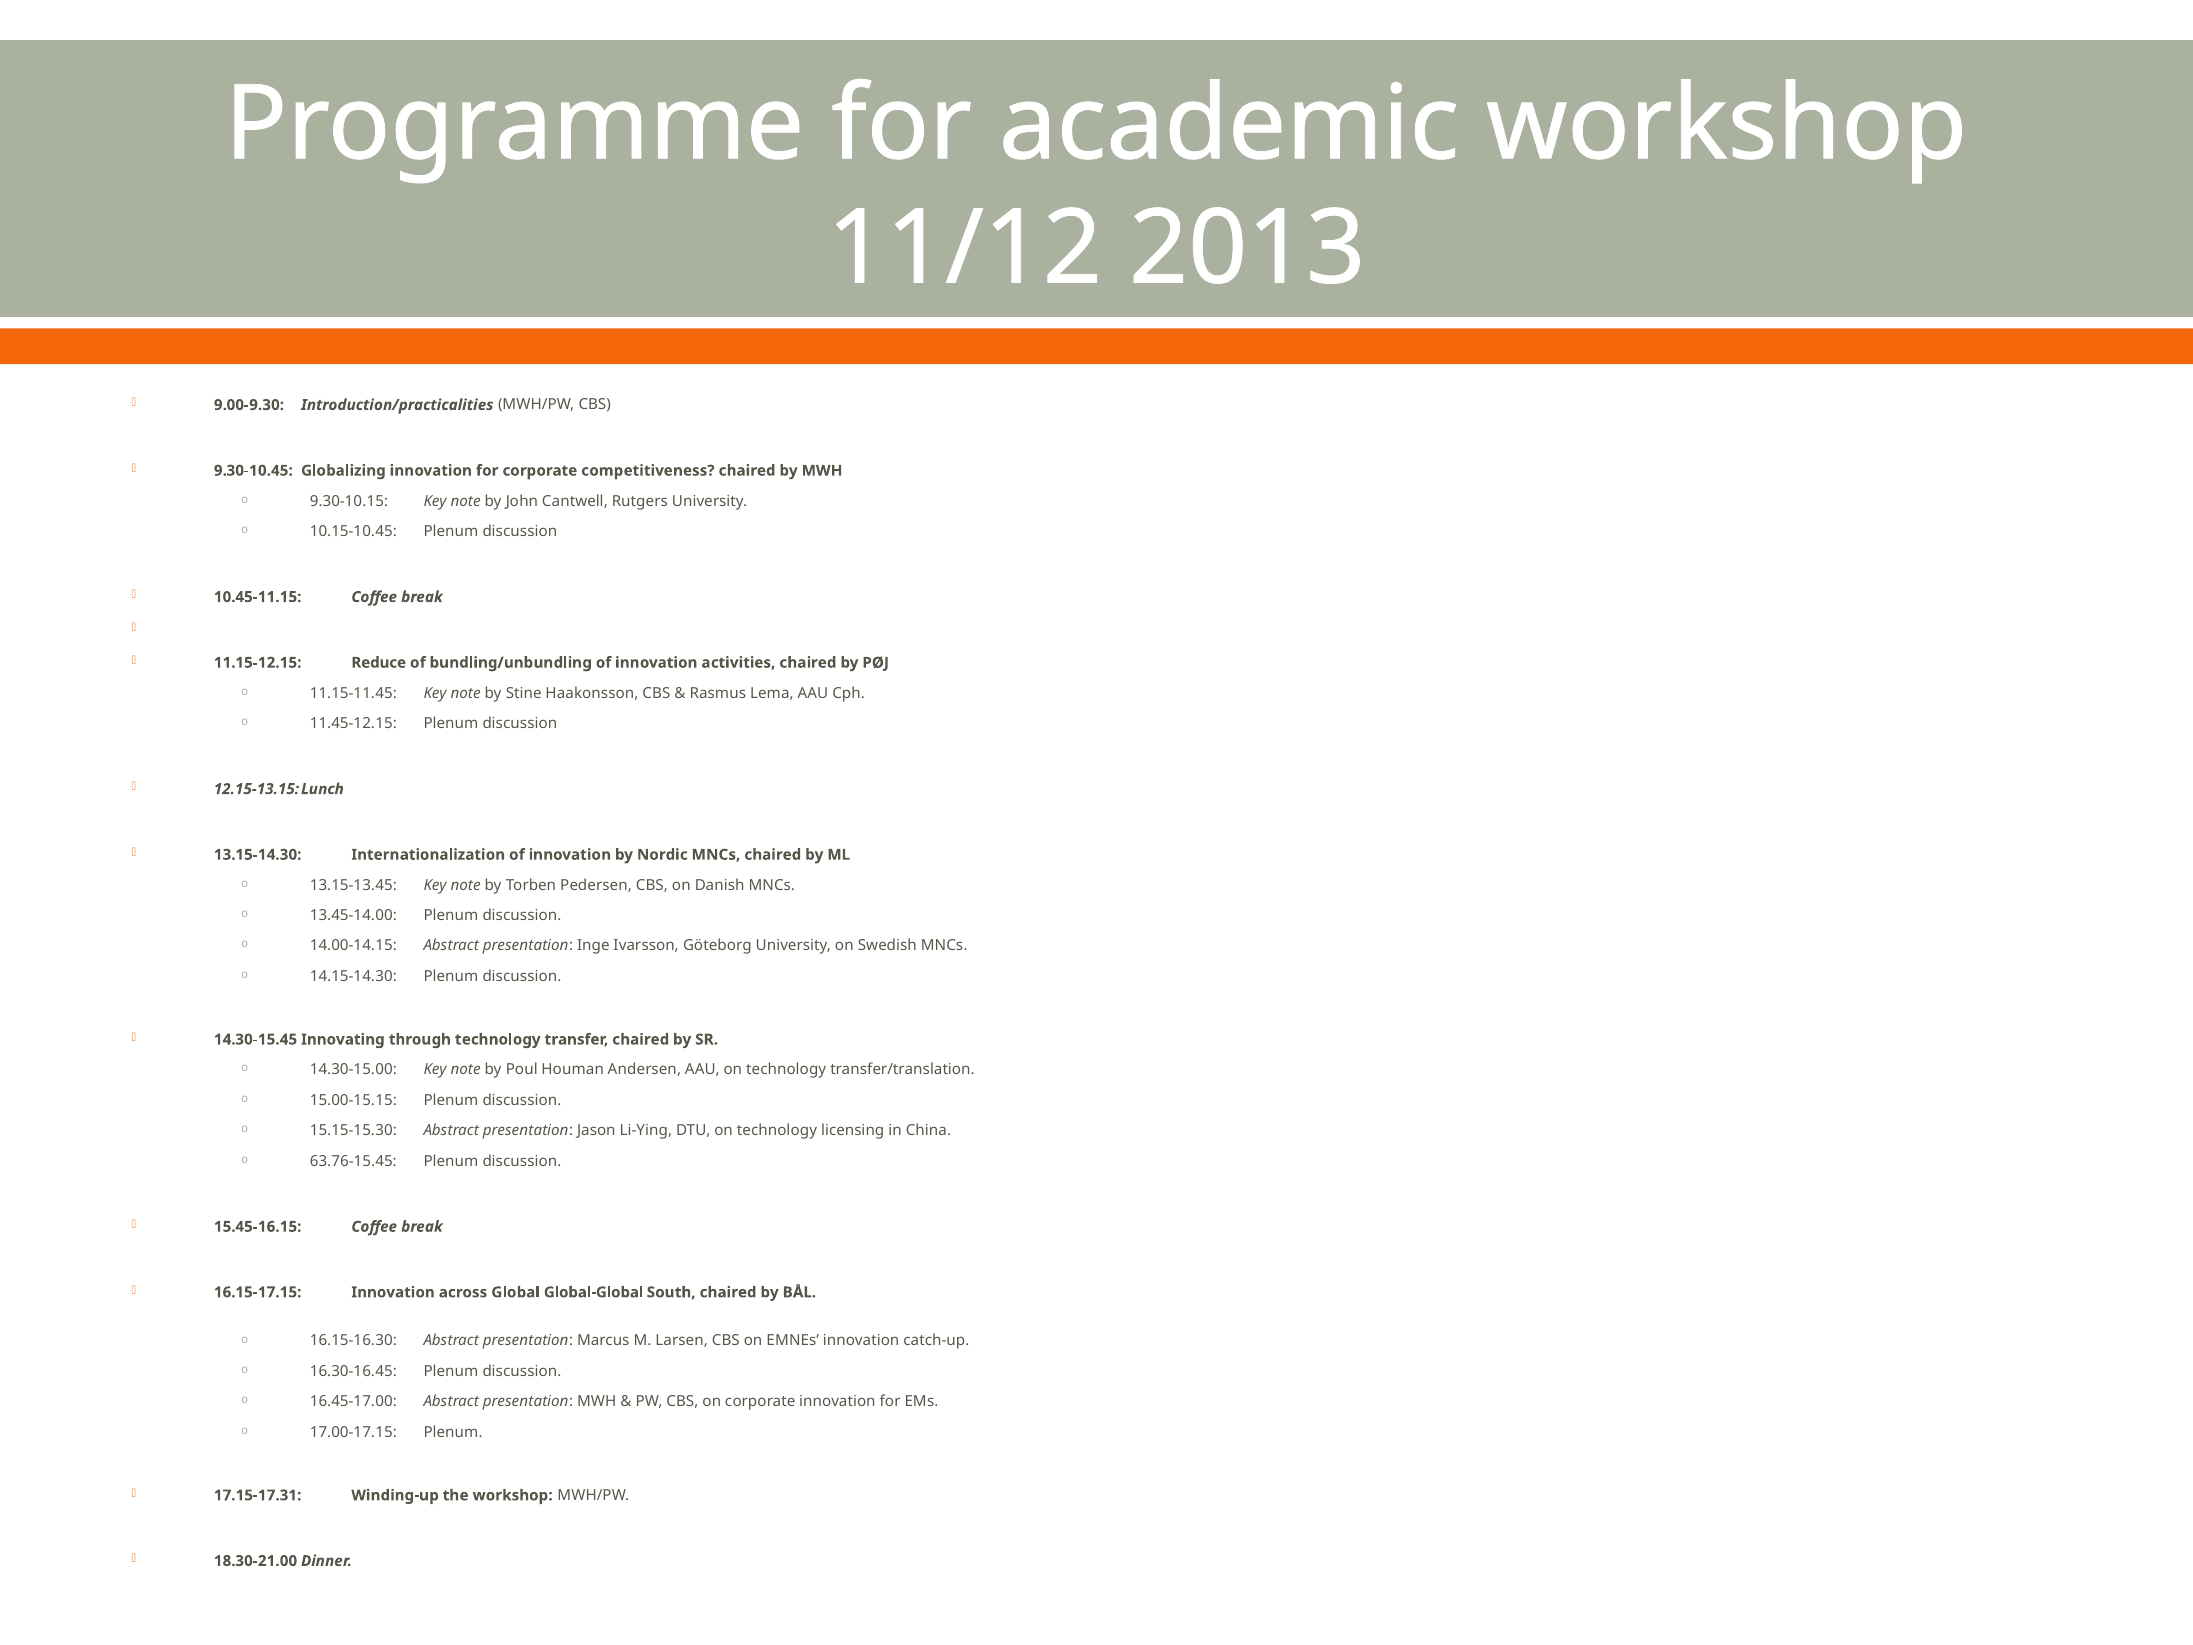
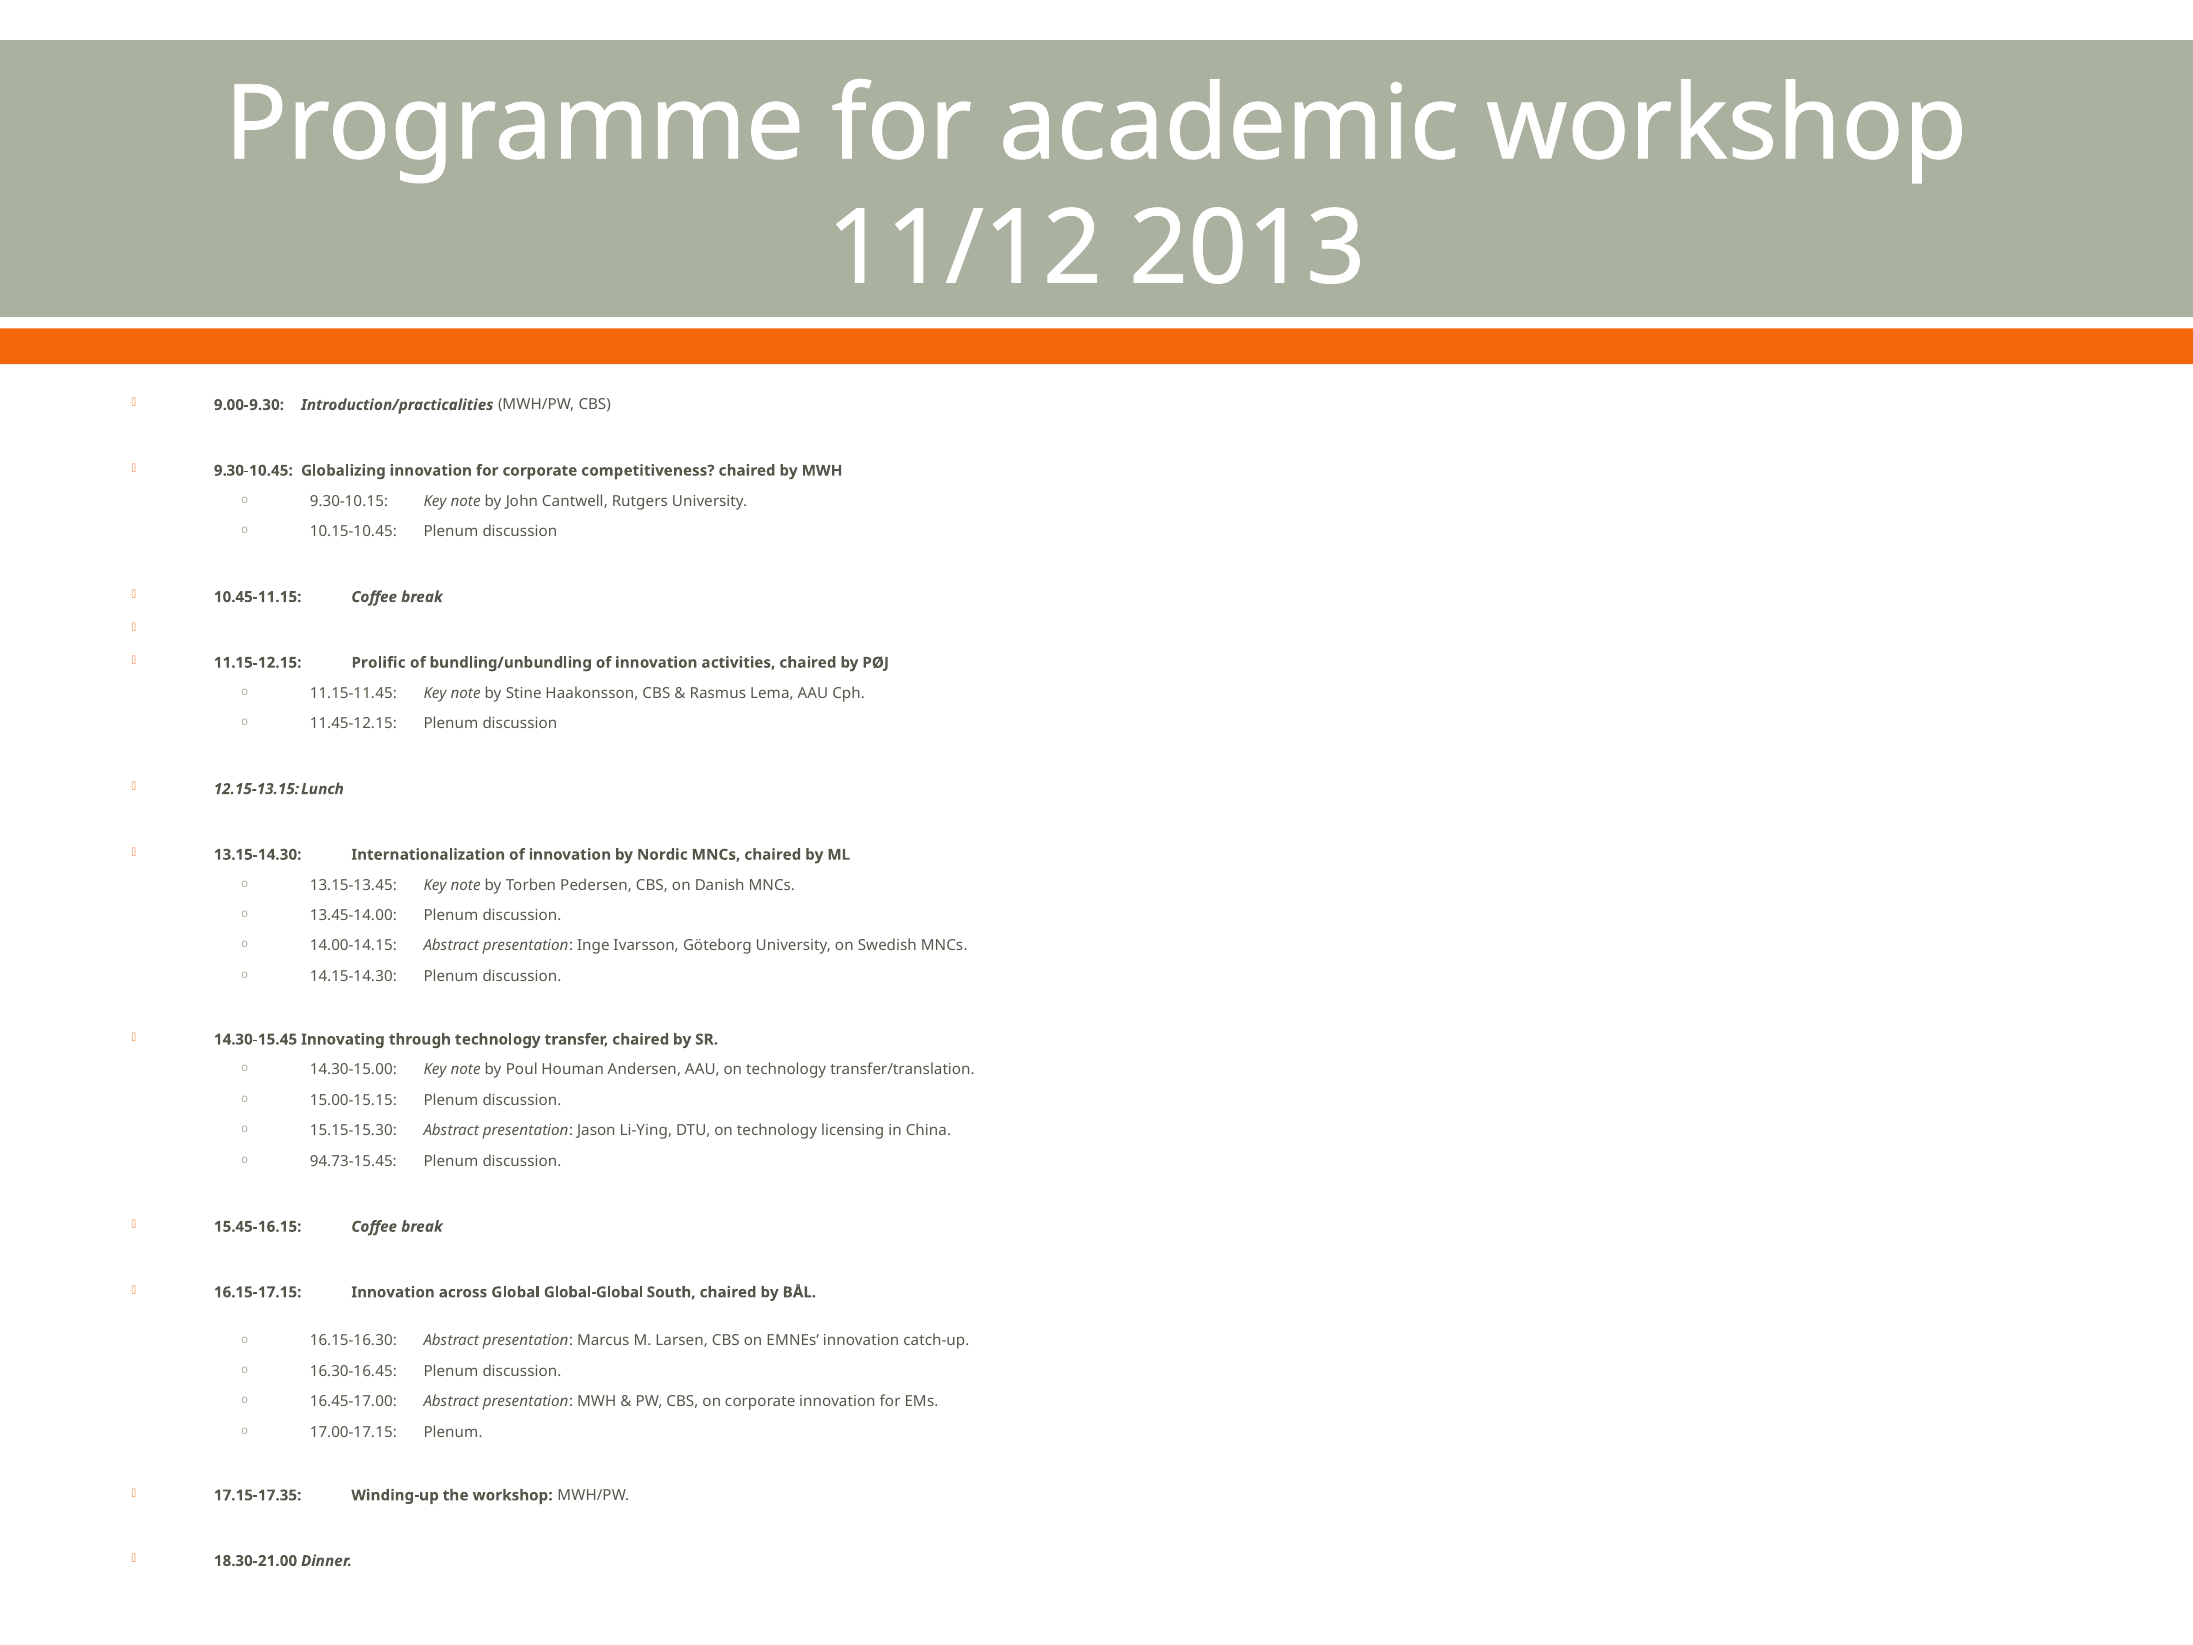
Reduce: Reduce -> Prolific
63.76-15.45: 63.76-15.45 -> 94.73-15.45
17.15-17.31: 17.15-17.31 -> 17.15-17.35
